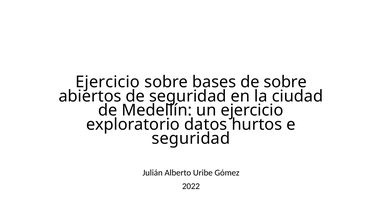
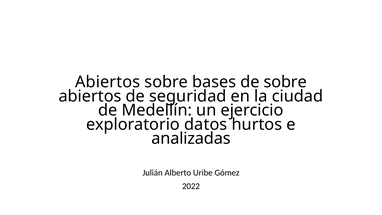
Ejercicio at (108, 82): Ejercicio -> Abiertos
seguridad at (191, 138): seguridad -> analizadas
